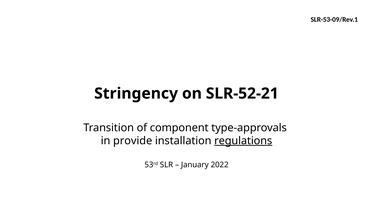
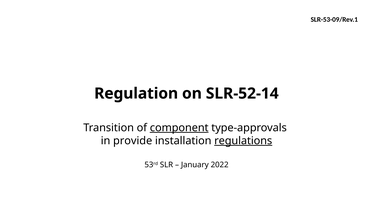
Stringency: Stringency -> Regulation
SLR-52-21: SLR-52-21 -> SLR-52-14
component underline: none -> present
